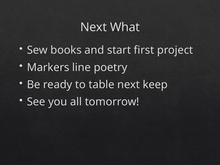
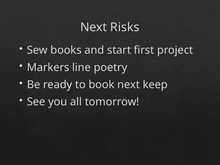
What: What -> Risks
table: table -> book
